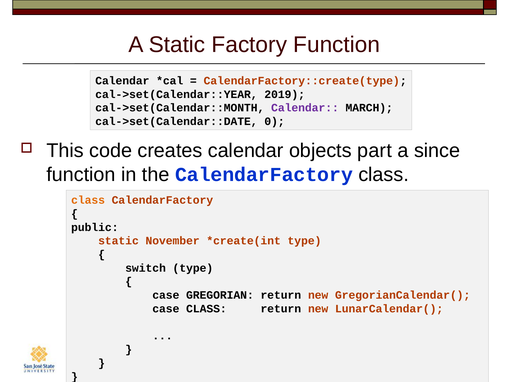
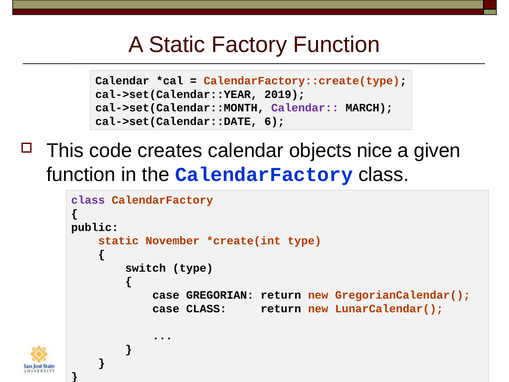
0: 0 -> 6
part: part -> nice
since: since -> given
class at (88, 200) colour: orange -> purple
